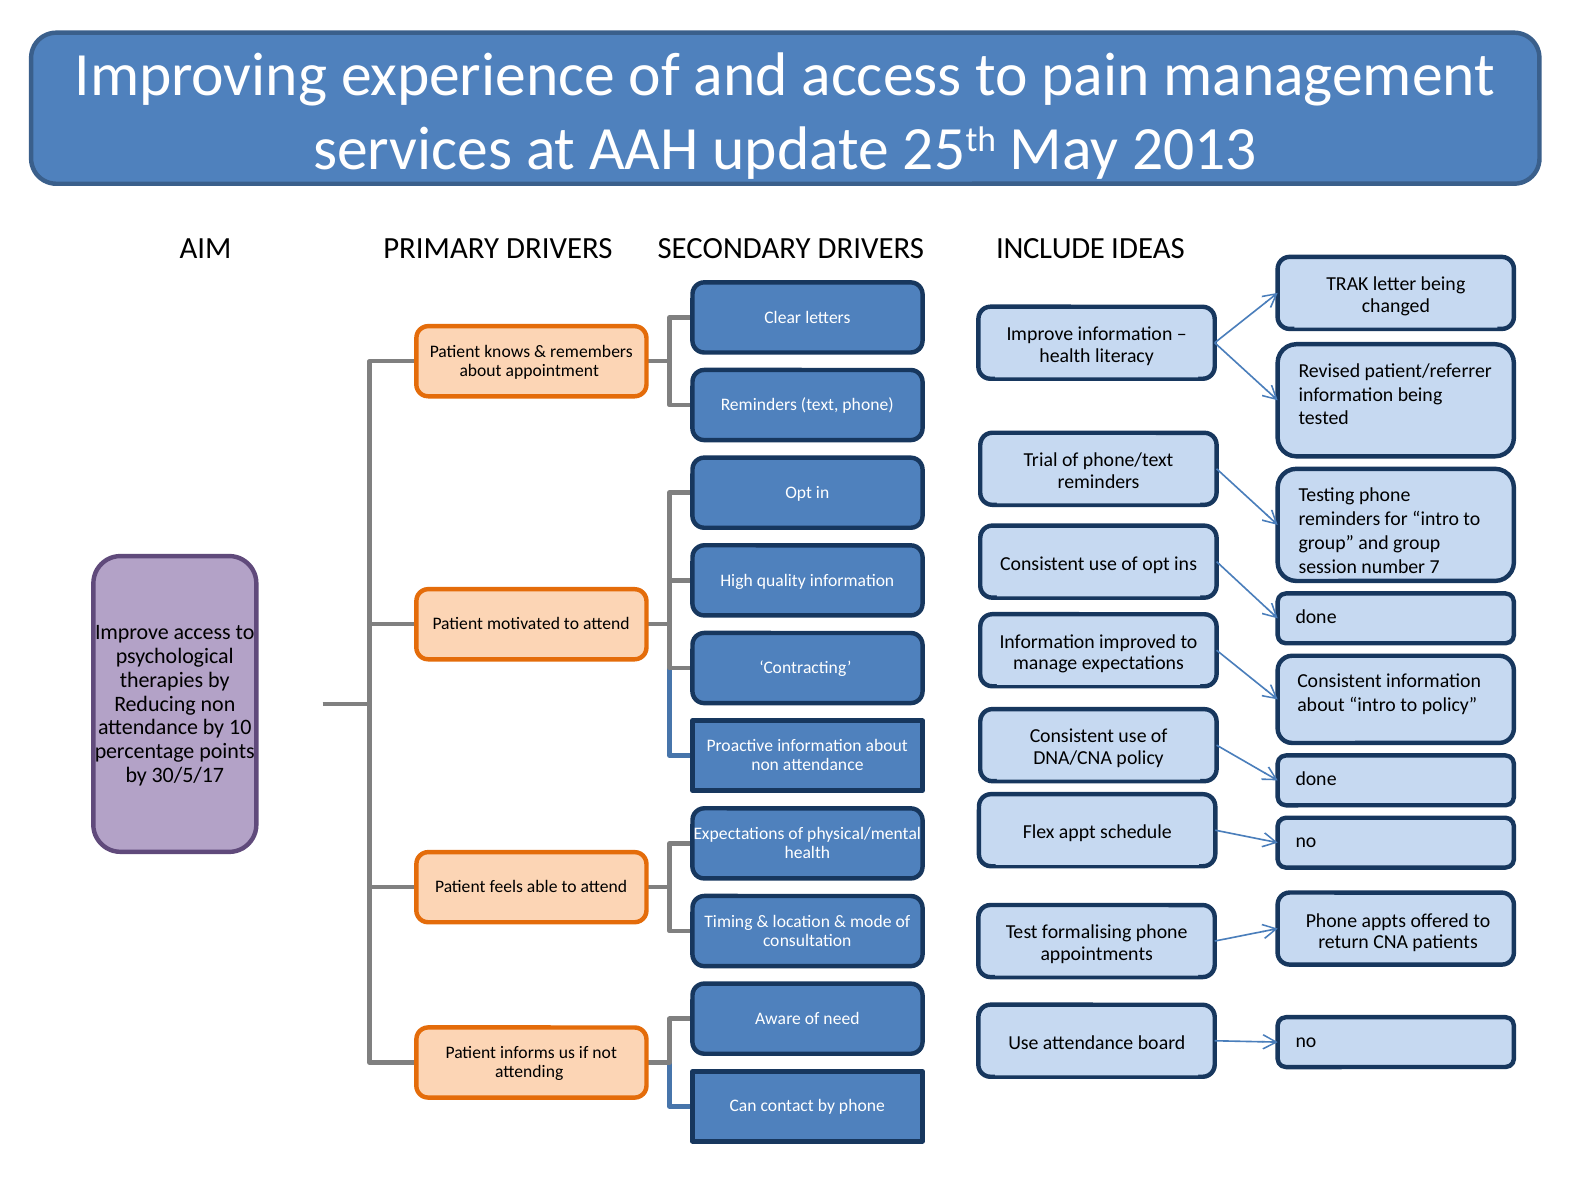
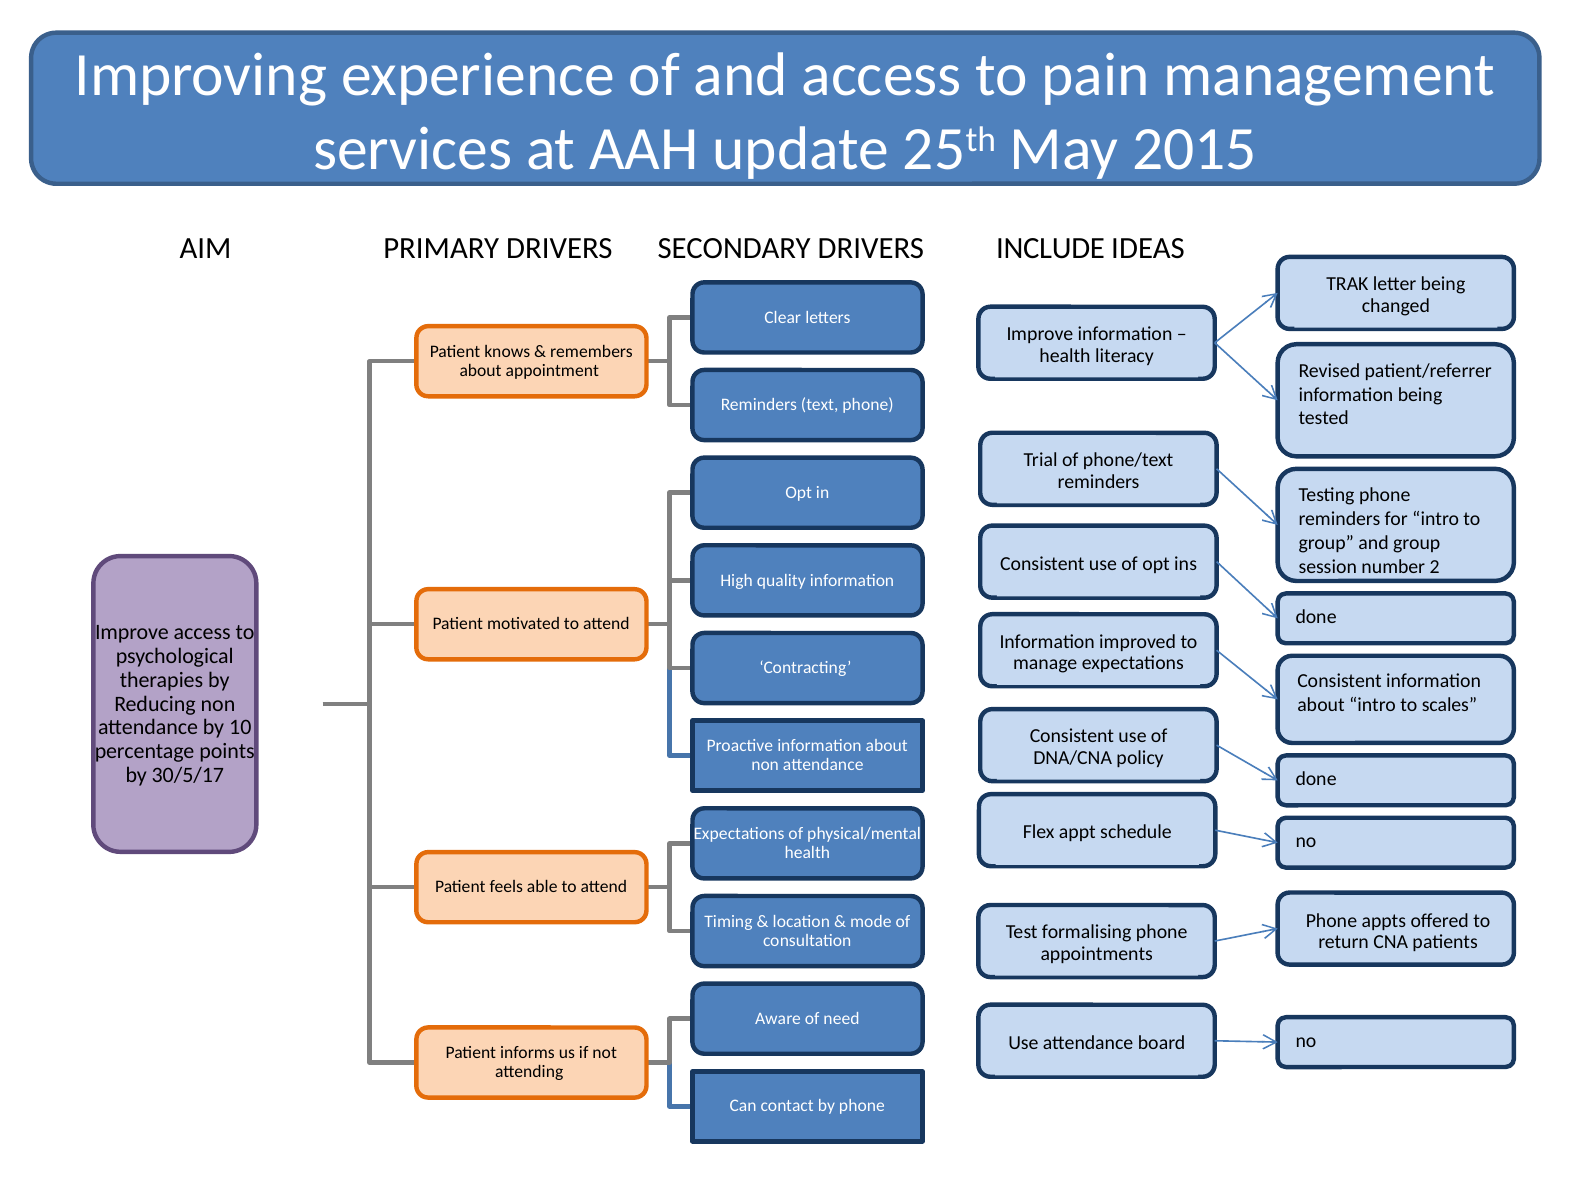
2013: 2013 -> 2015
7: 7 -> 2
to policy: policy -> scales
